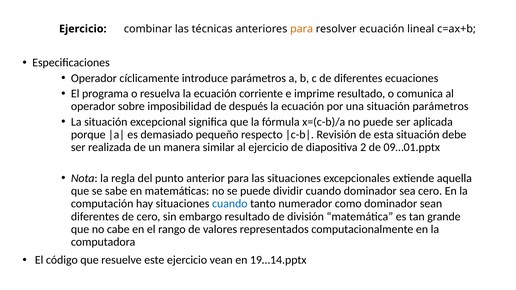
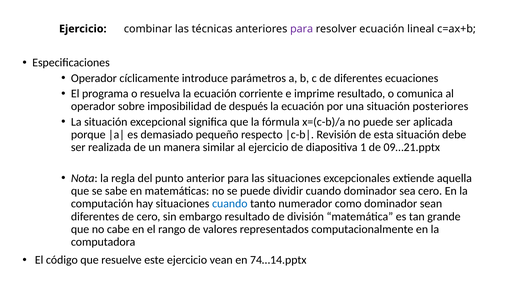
para at (302, 29) colour: orange -> purple
situación parámetros: parámetros -> posteriores
2: 2 -> 1
09…01.pptx: 09…01.pptx -> 09…21.pptx
19…14.pptx: 19…14.pptx -> 74…14.pptx
